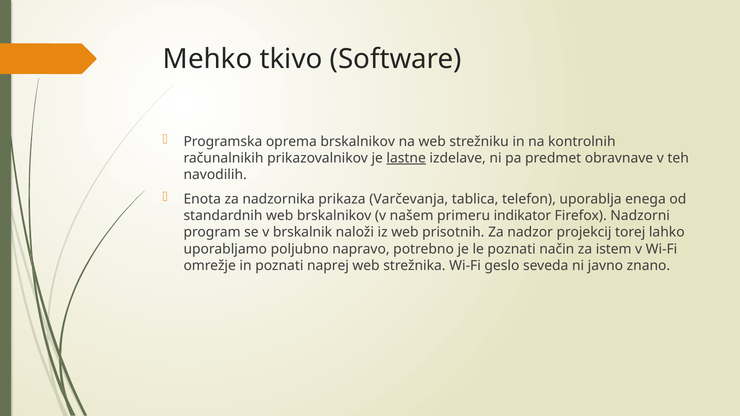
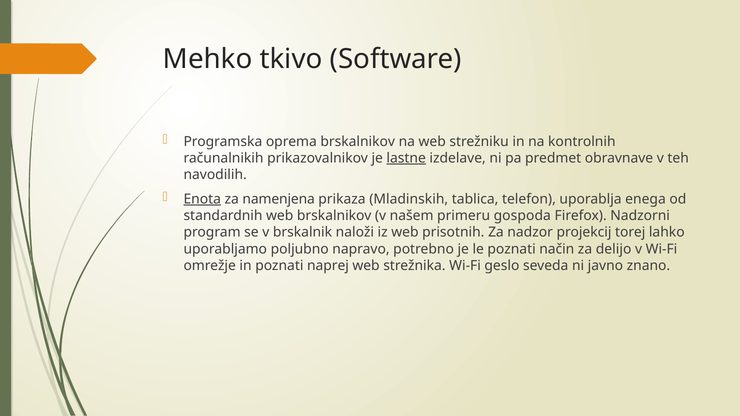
Enota underline: none -> present
nadzornika: nadzornika -> namenjena
Varčevanja: Varčevanja -> Mladinskih
indikator: indikator -> gospoda
istem: istem -> delijo
